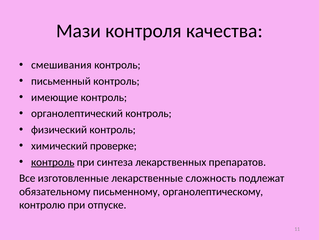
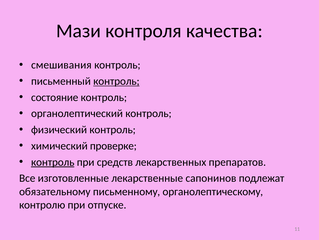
контроль at (116, 81) underline: none -> present
имеющие: имеющие -> состояние
синтеза: синтеза -> средств
сложность: сложность -> сапонинов
